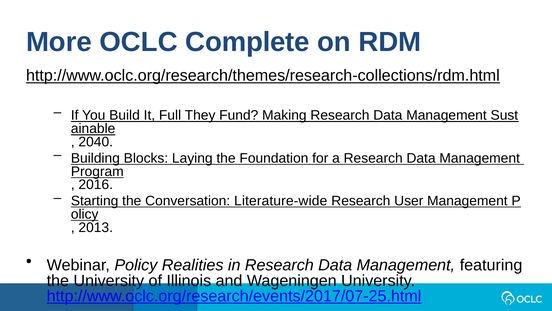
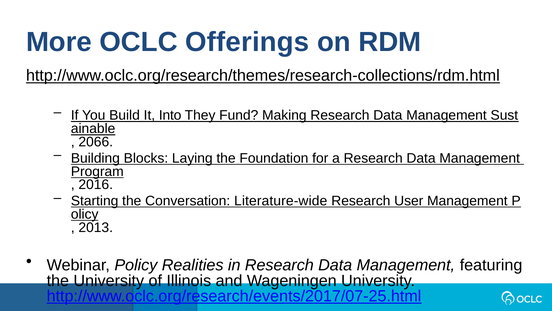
Complete: Complete -> Offerings
Full: Full -> Into
2040: 2040 -> 2066
